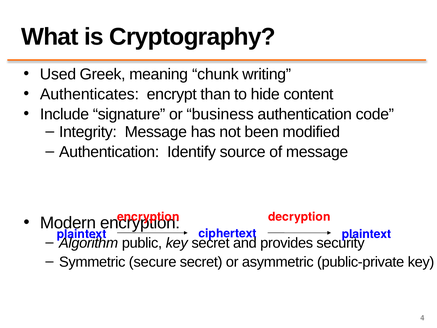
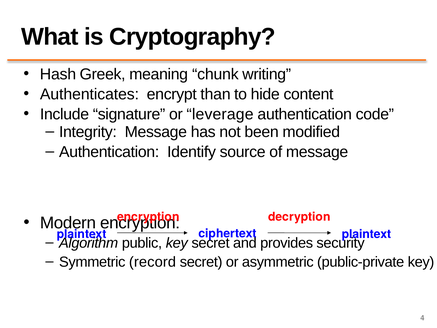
Used: Used -> Hash
business: business -> leverage
secure: secure -> record
